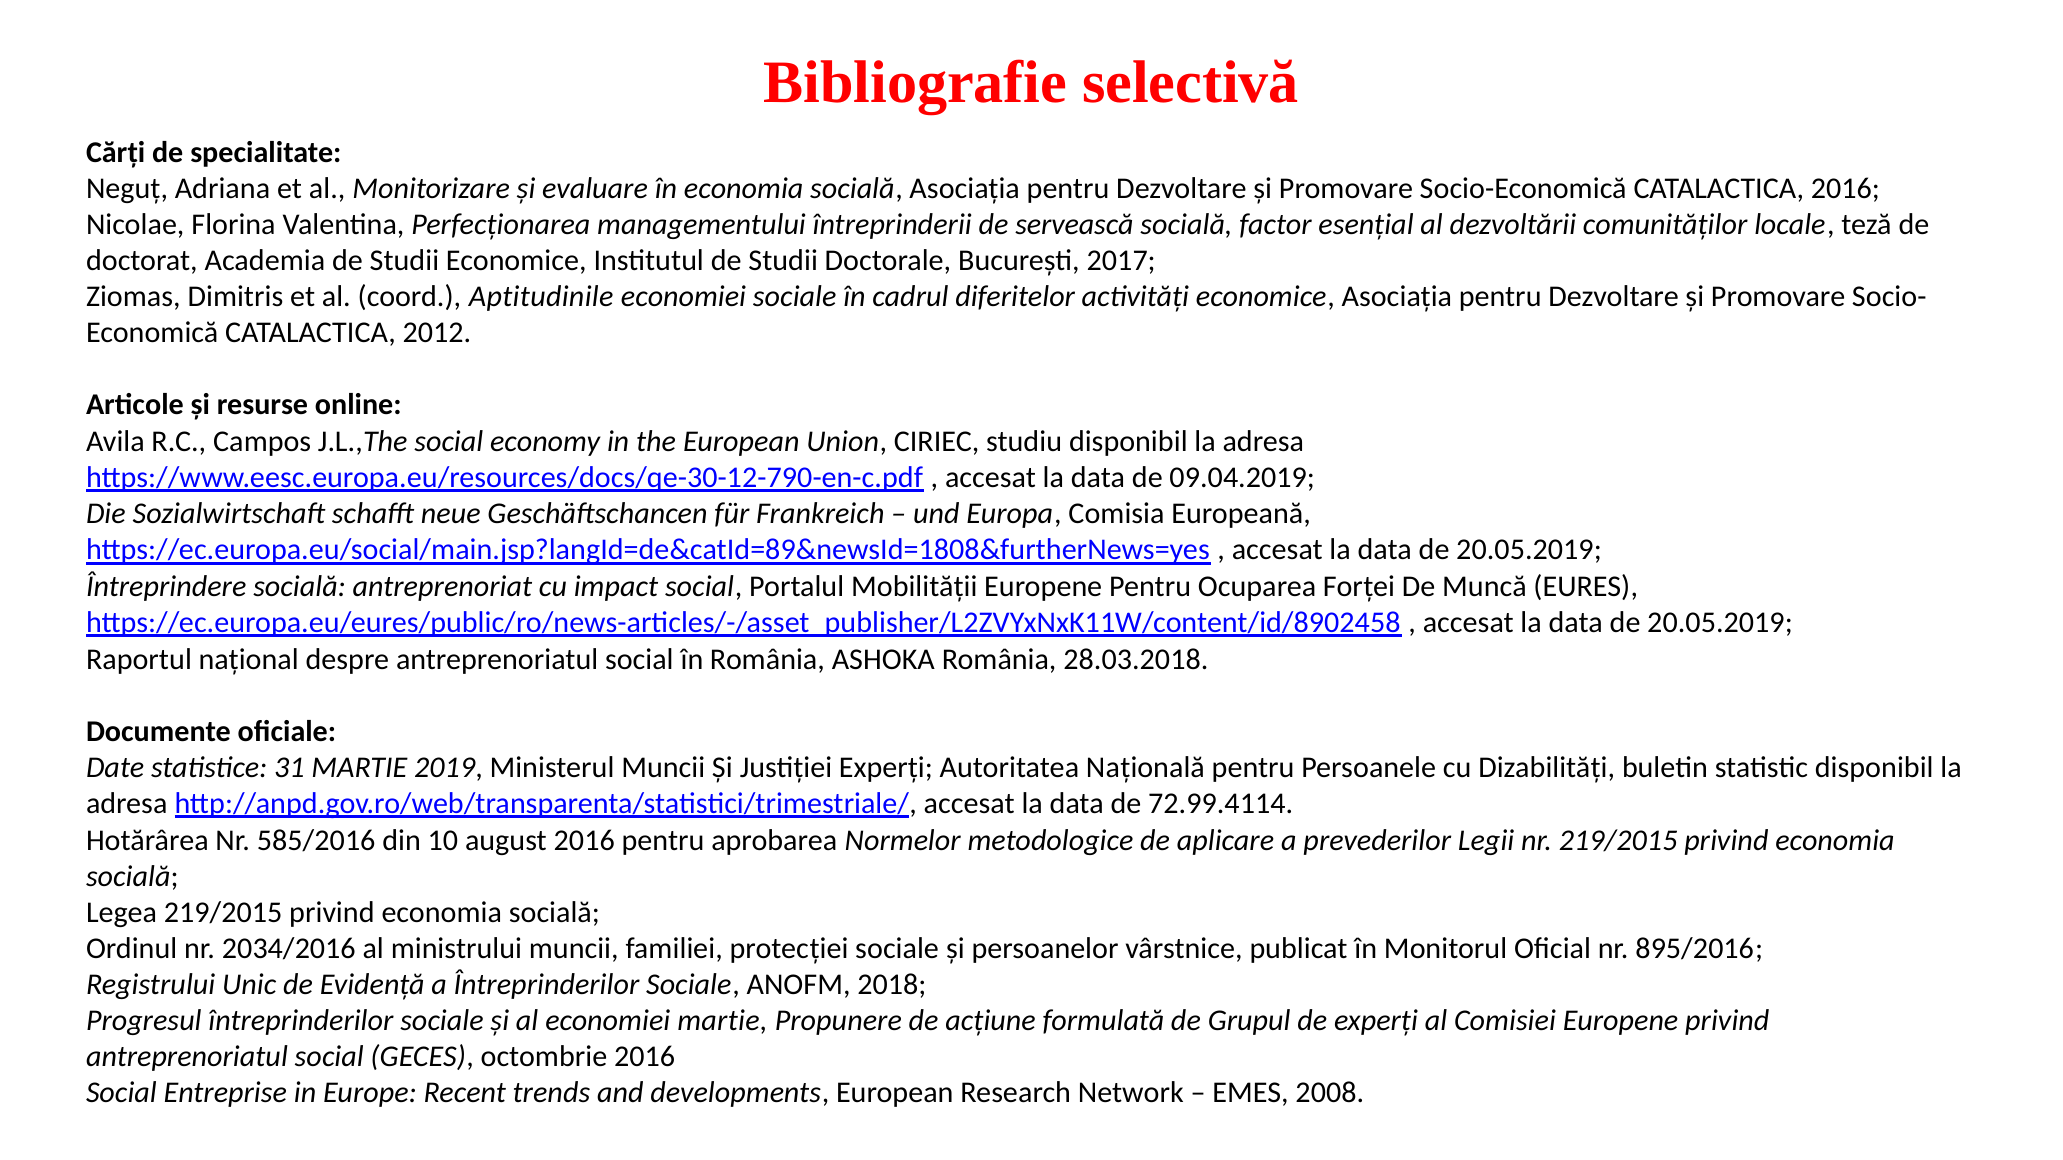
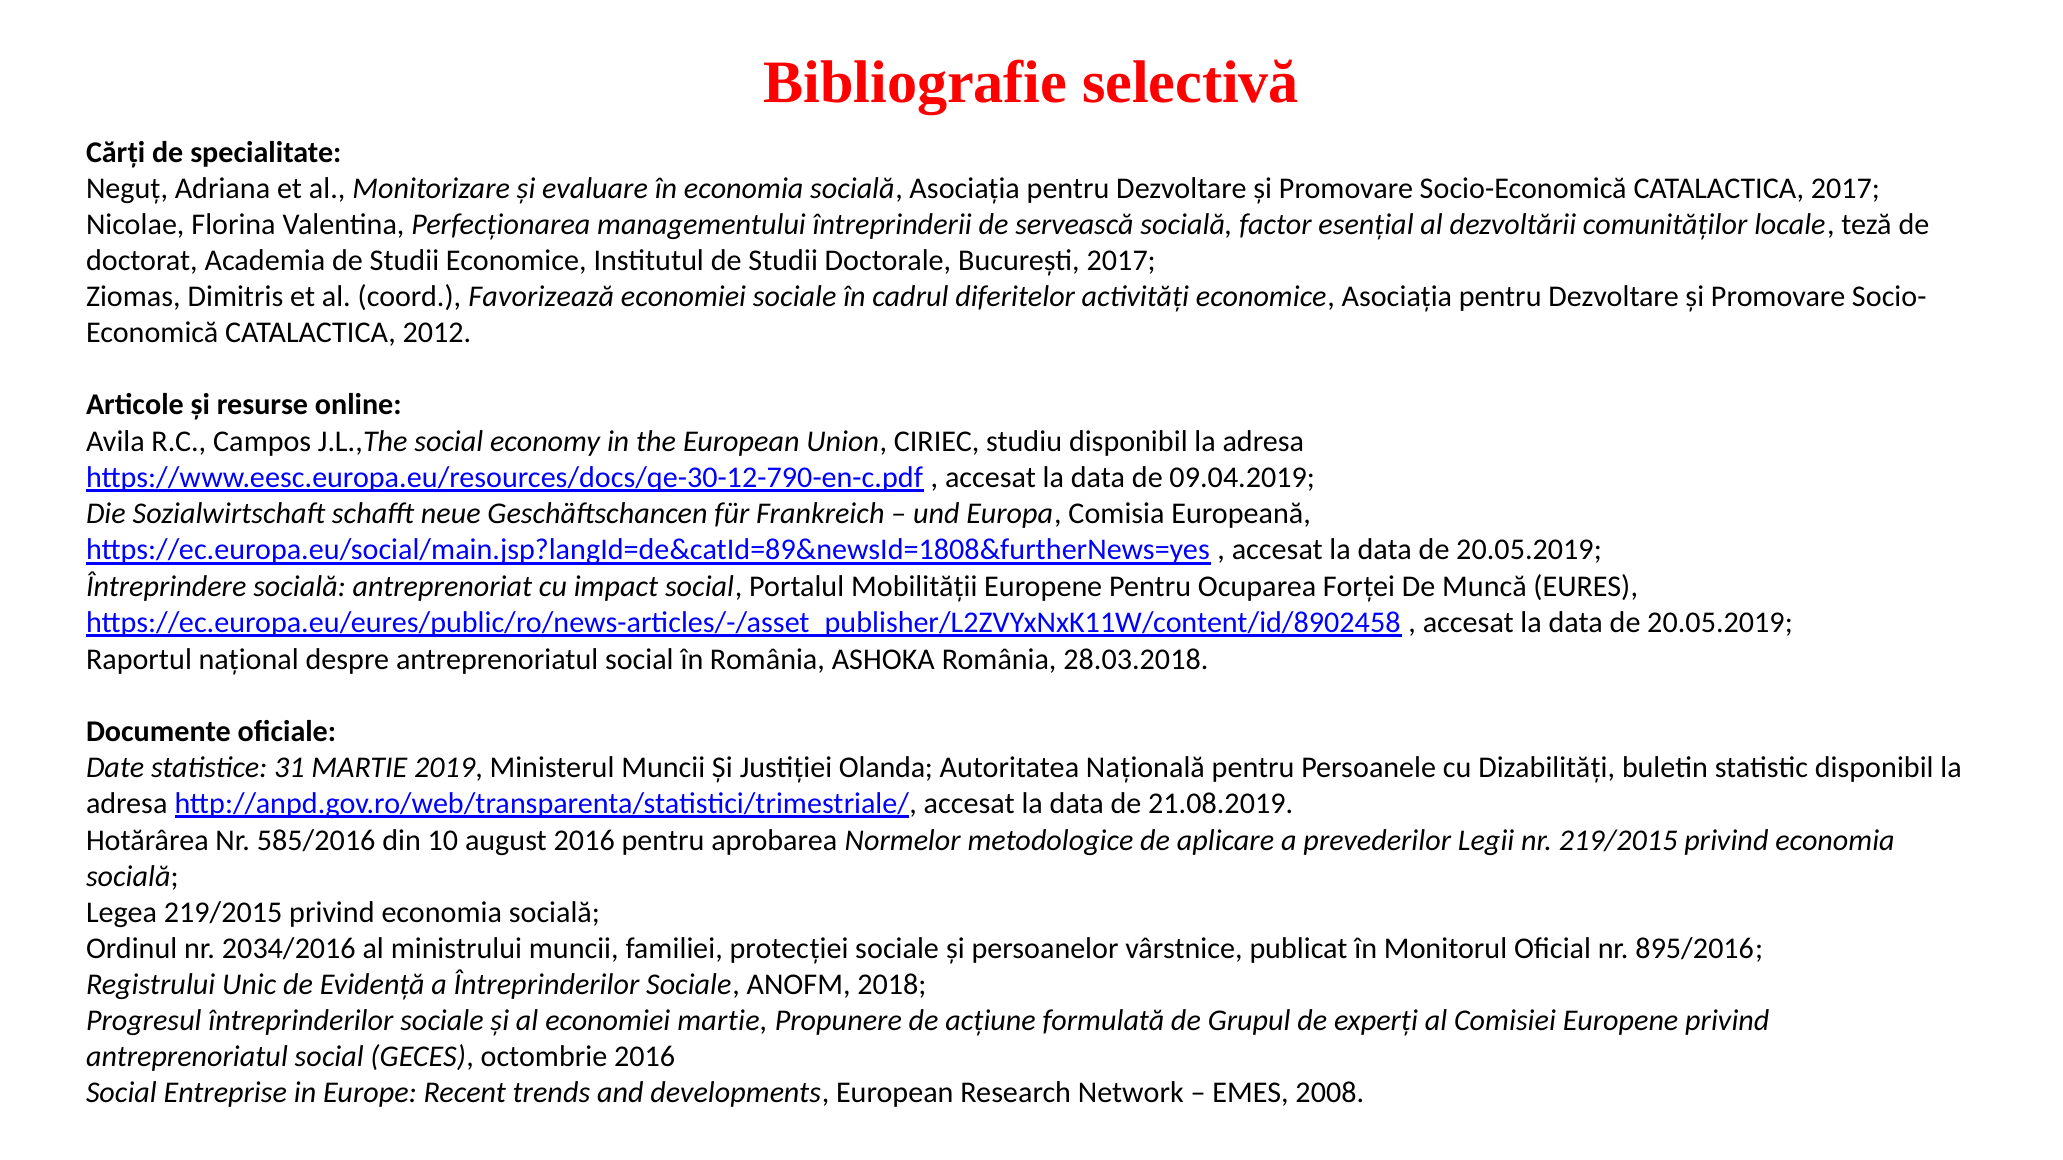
CATALACTICA 2016: 2016 -> 2017
Aptitudinile: Aptitudinile -> Favorizează
Justiției Experți: Experți -> Olanda
72.99.4114: 72.99.4114 -> 21.08.2019
